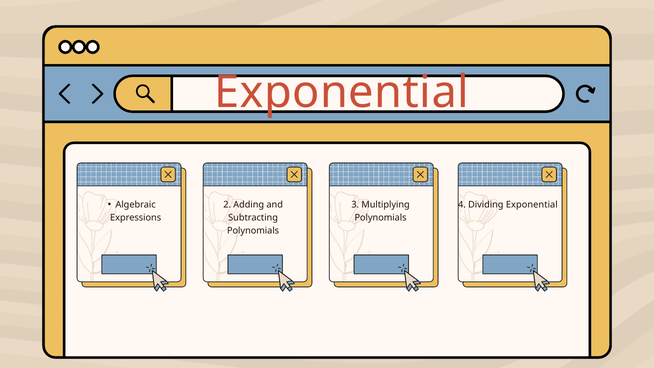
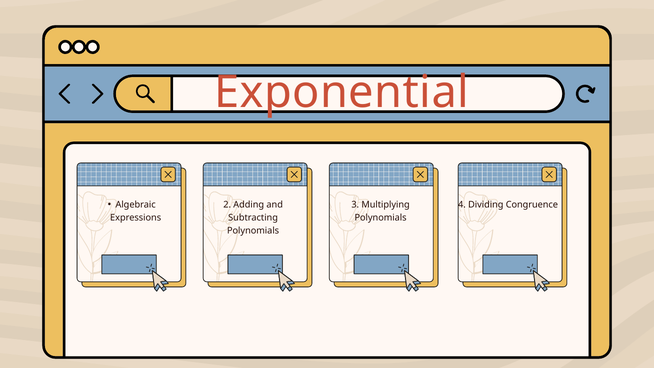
Dividing Exponential: Exponential -> Congruence
